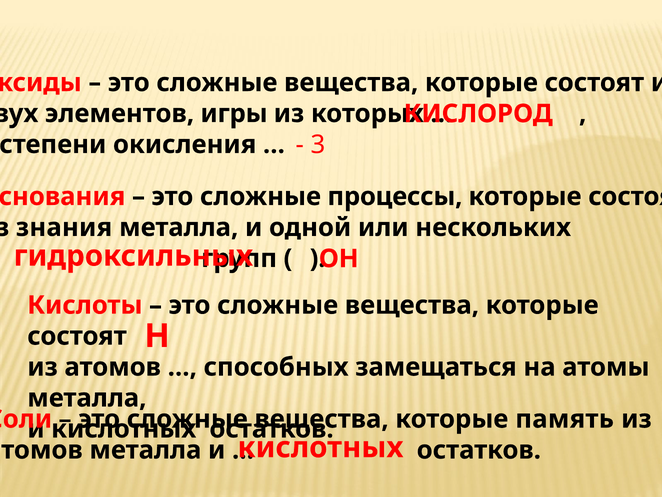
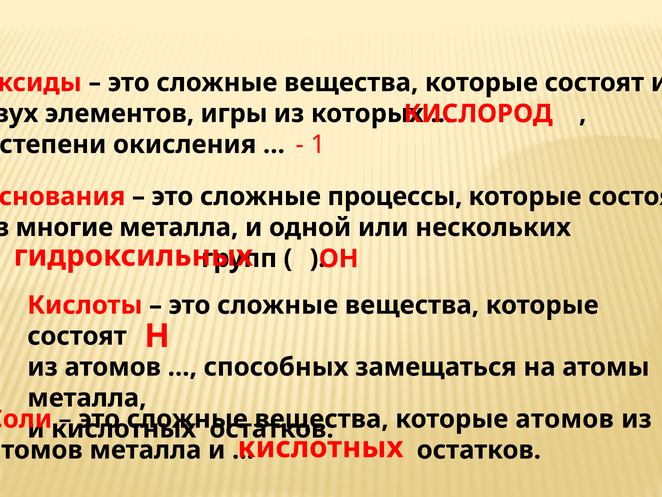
3: 3 -> 1
знания: знания -> многие
которые память: память -> атомов
